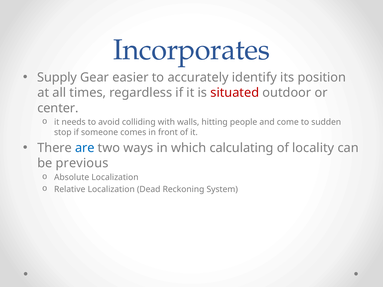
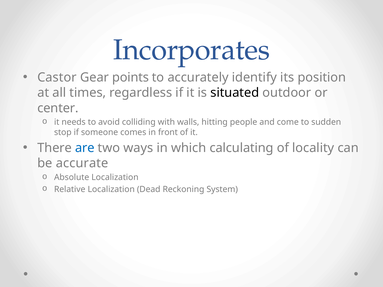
Supply: Supply -> Castor
easier: easier -> points
situated colour: red -> black
previous: previous -> accurate
